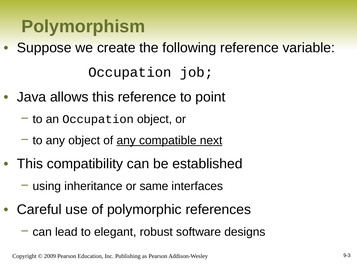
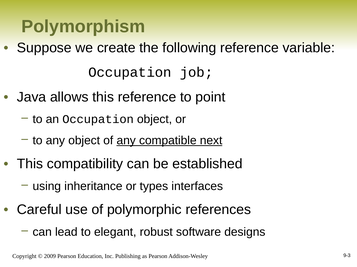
same: same -> types
